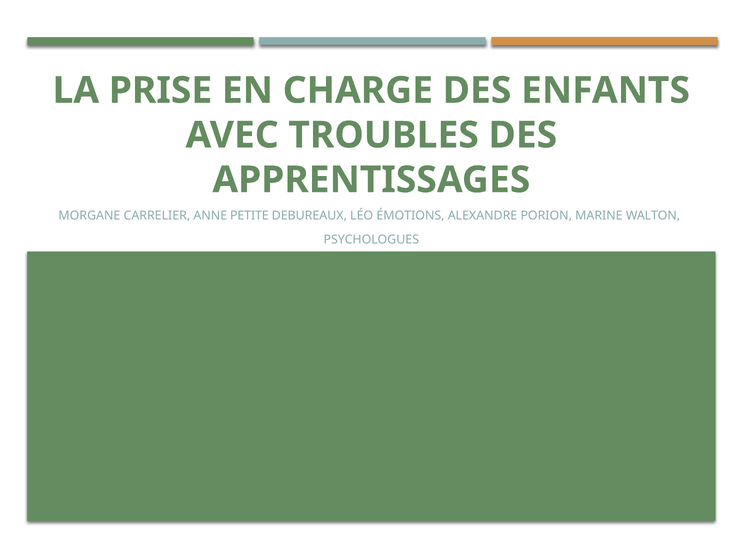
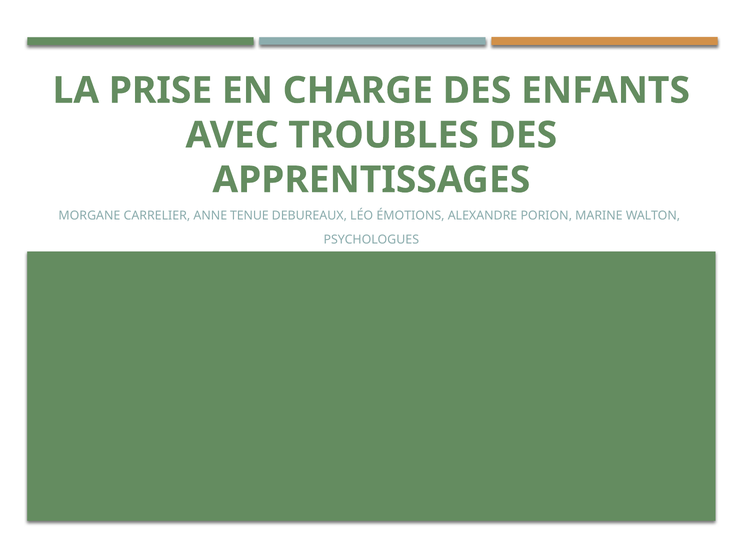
PETITE: PETITE -> TENUE
